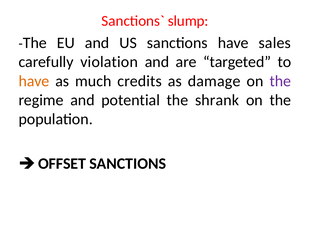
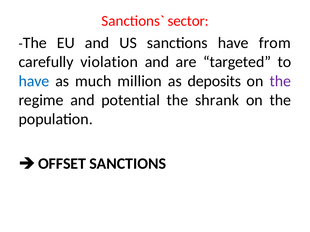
slump: slump -> sector
sales: sales -> from
have at (34, 81) colour: orange -> blue
credits: credits -> million
damage: damage -> deposits
